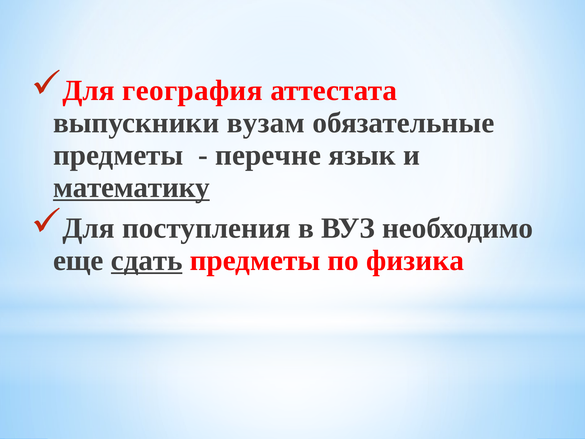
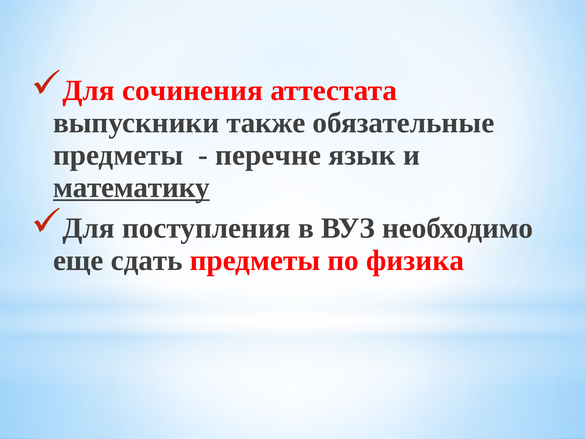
география: география -> сочинения
вузам: вузам -> также
сдать underline: present -> none
